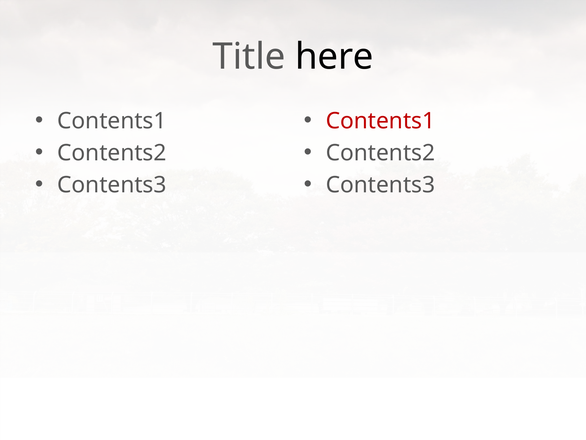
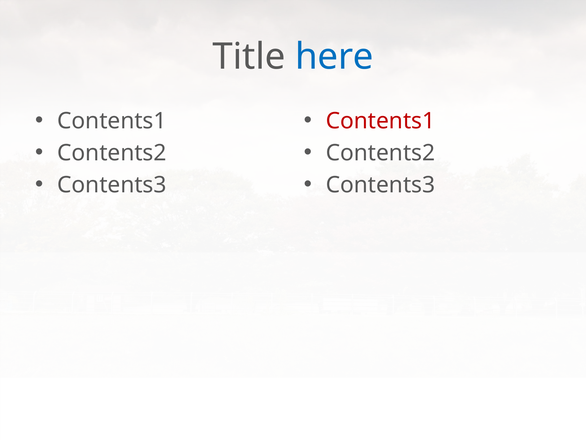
here colour: black -> blue
